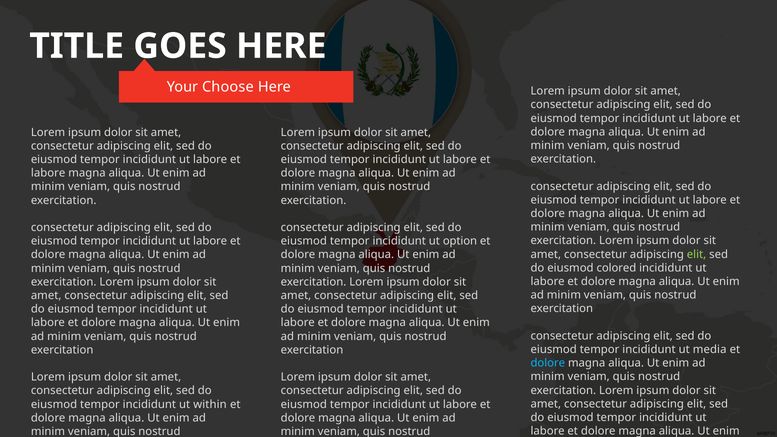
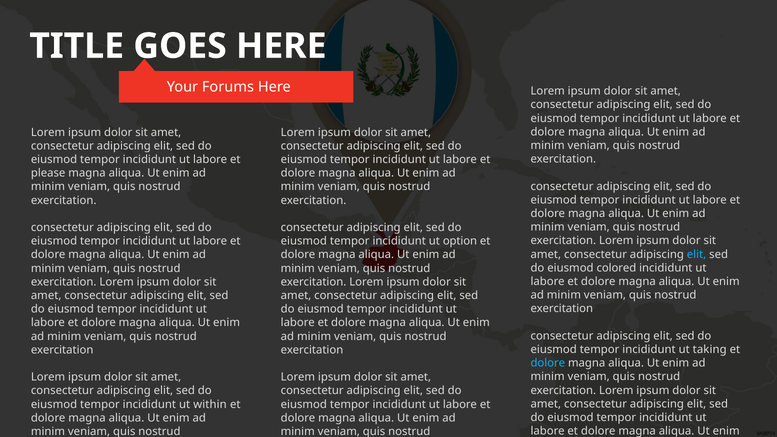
Choose: Choose -> Forums
labore at (48, 173): labore -> please
elit at (697, 254) colour: light green -> light blue
media: media -> taking
